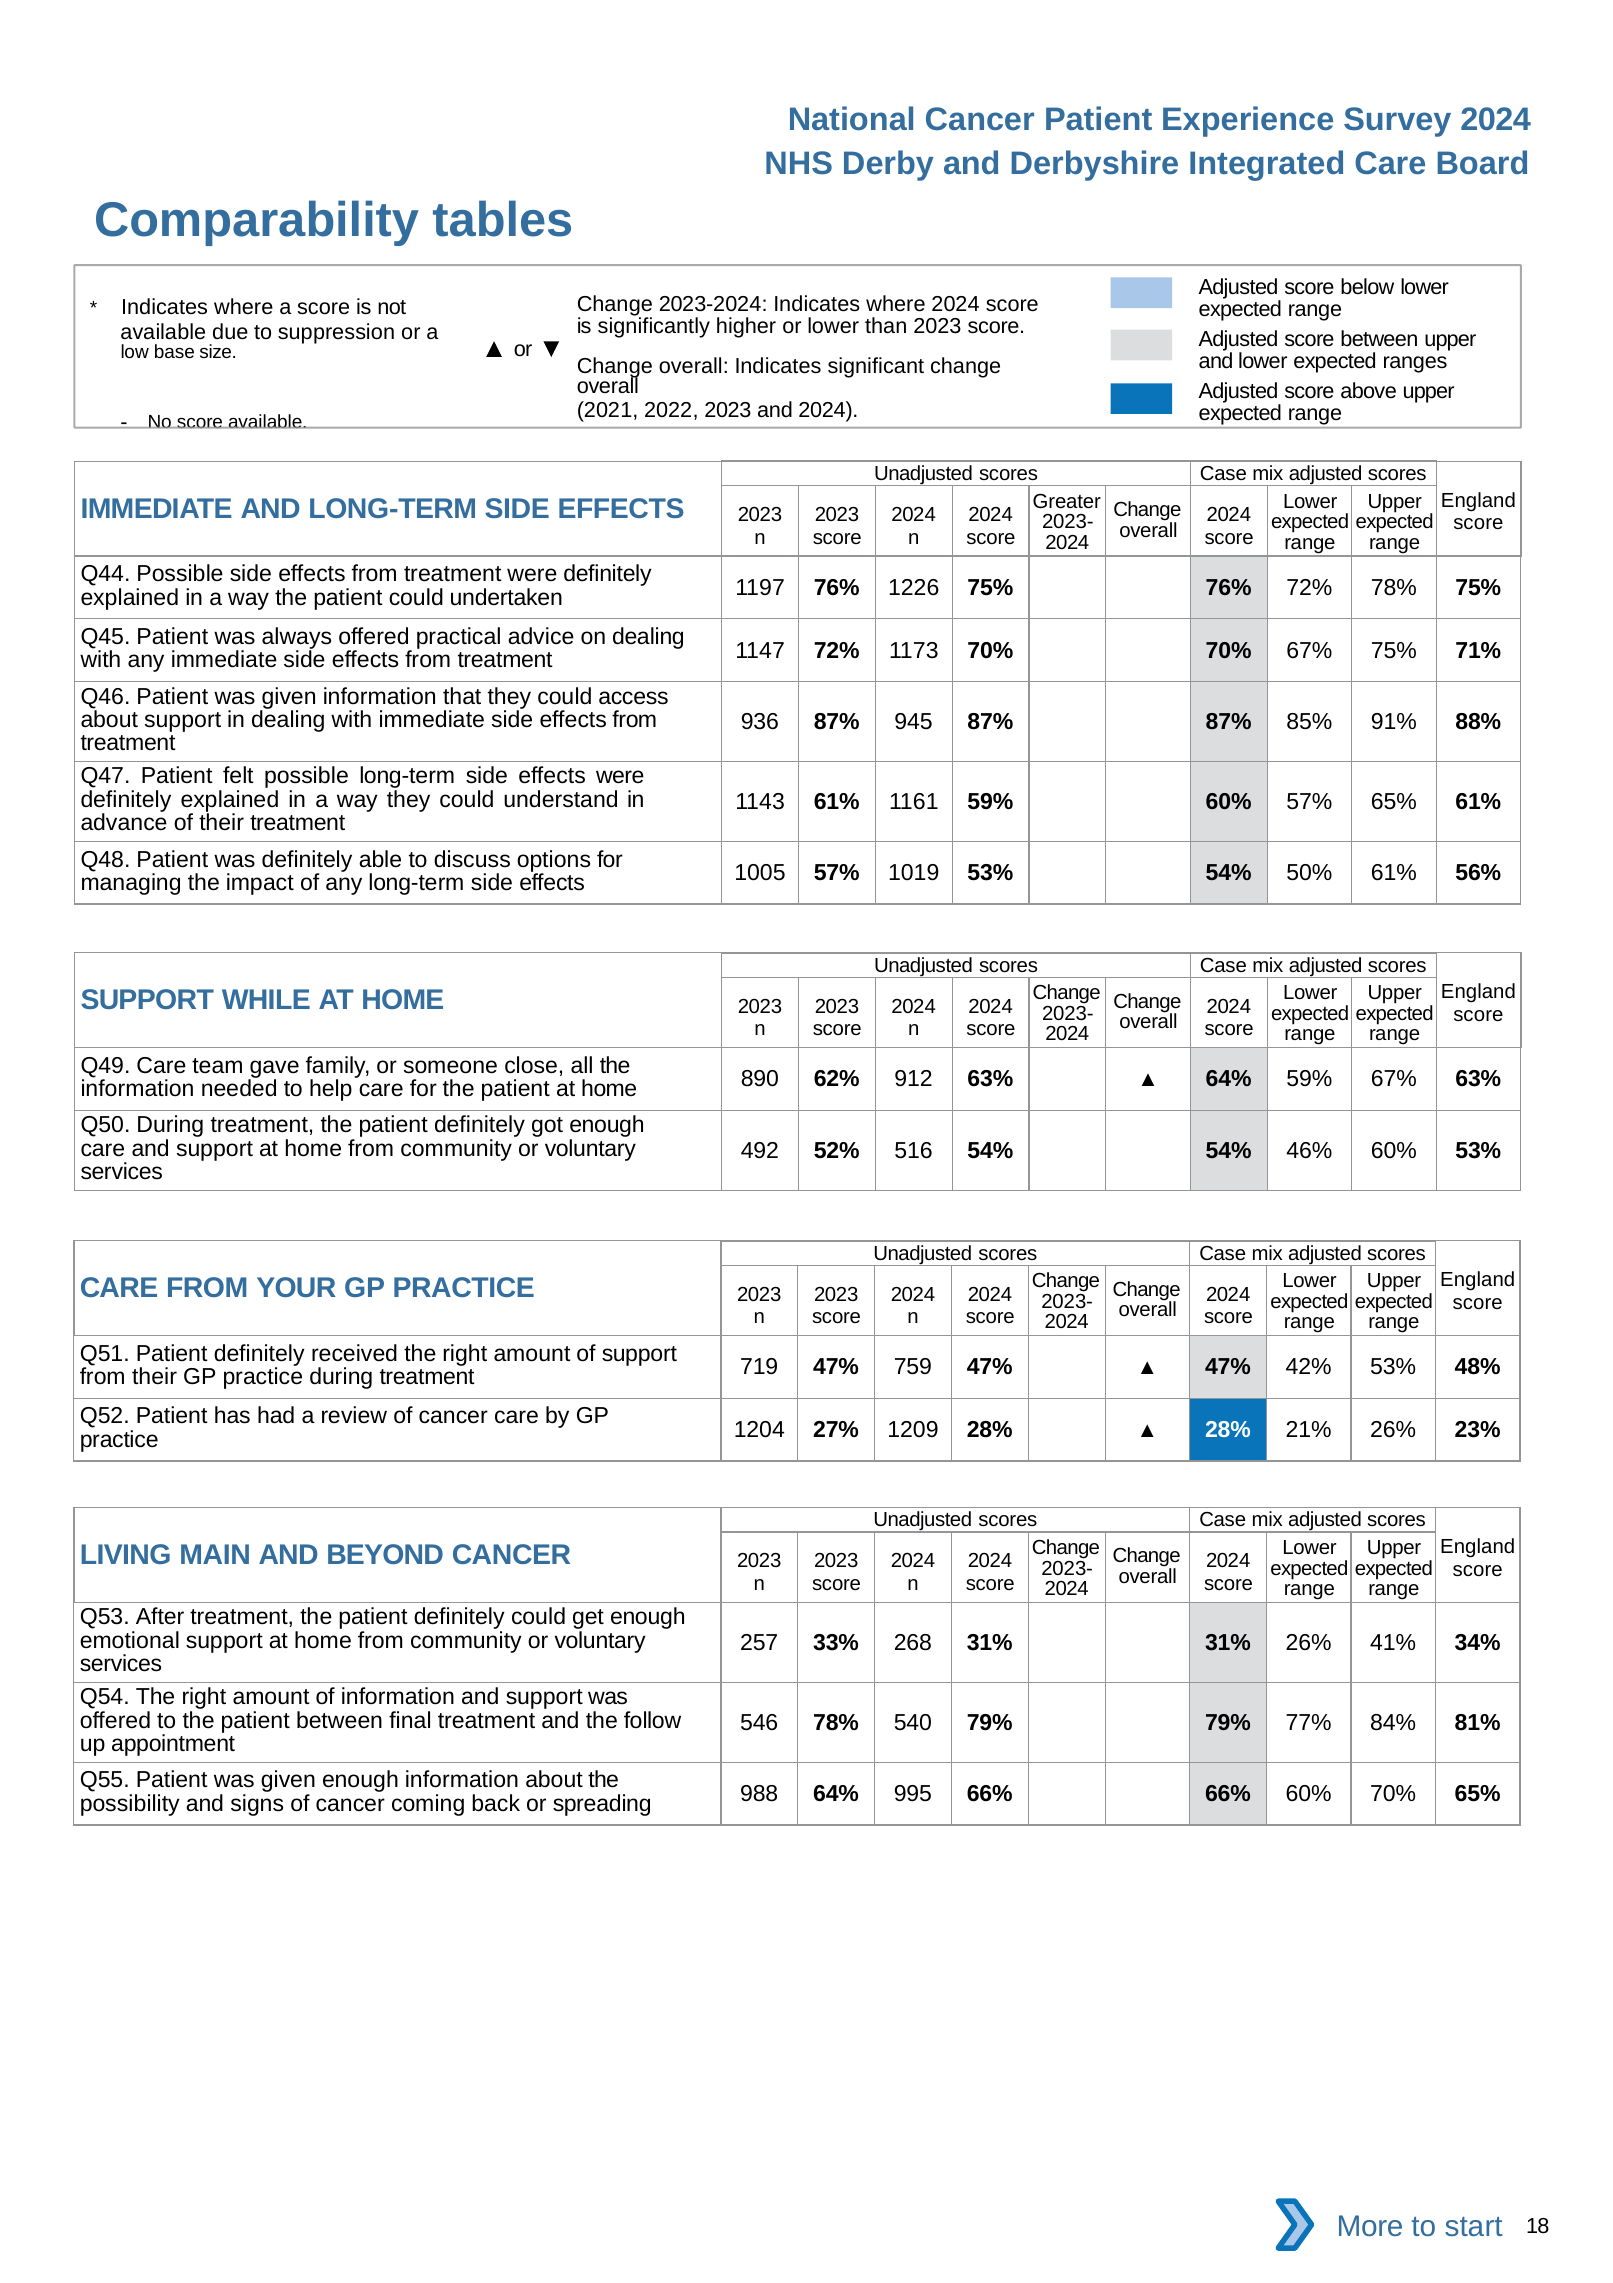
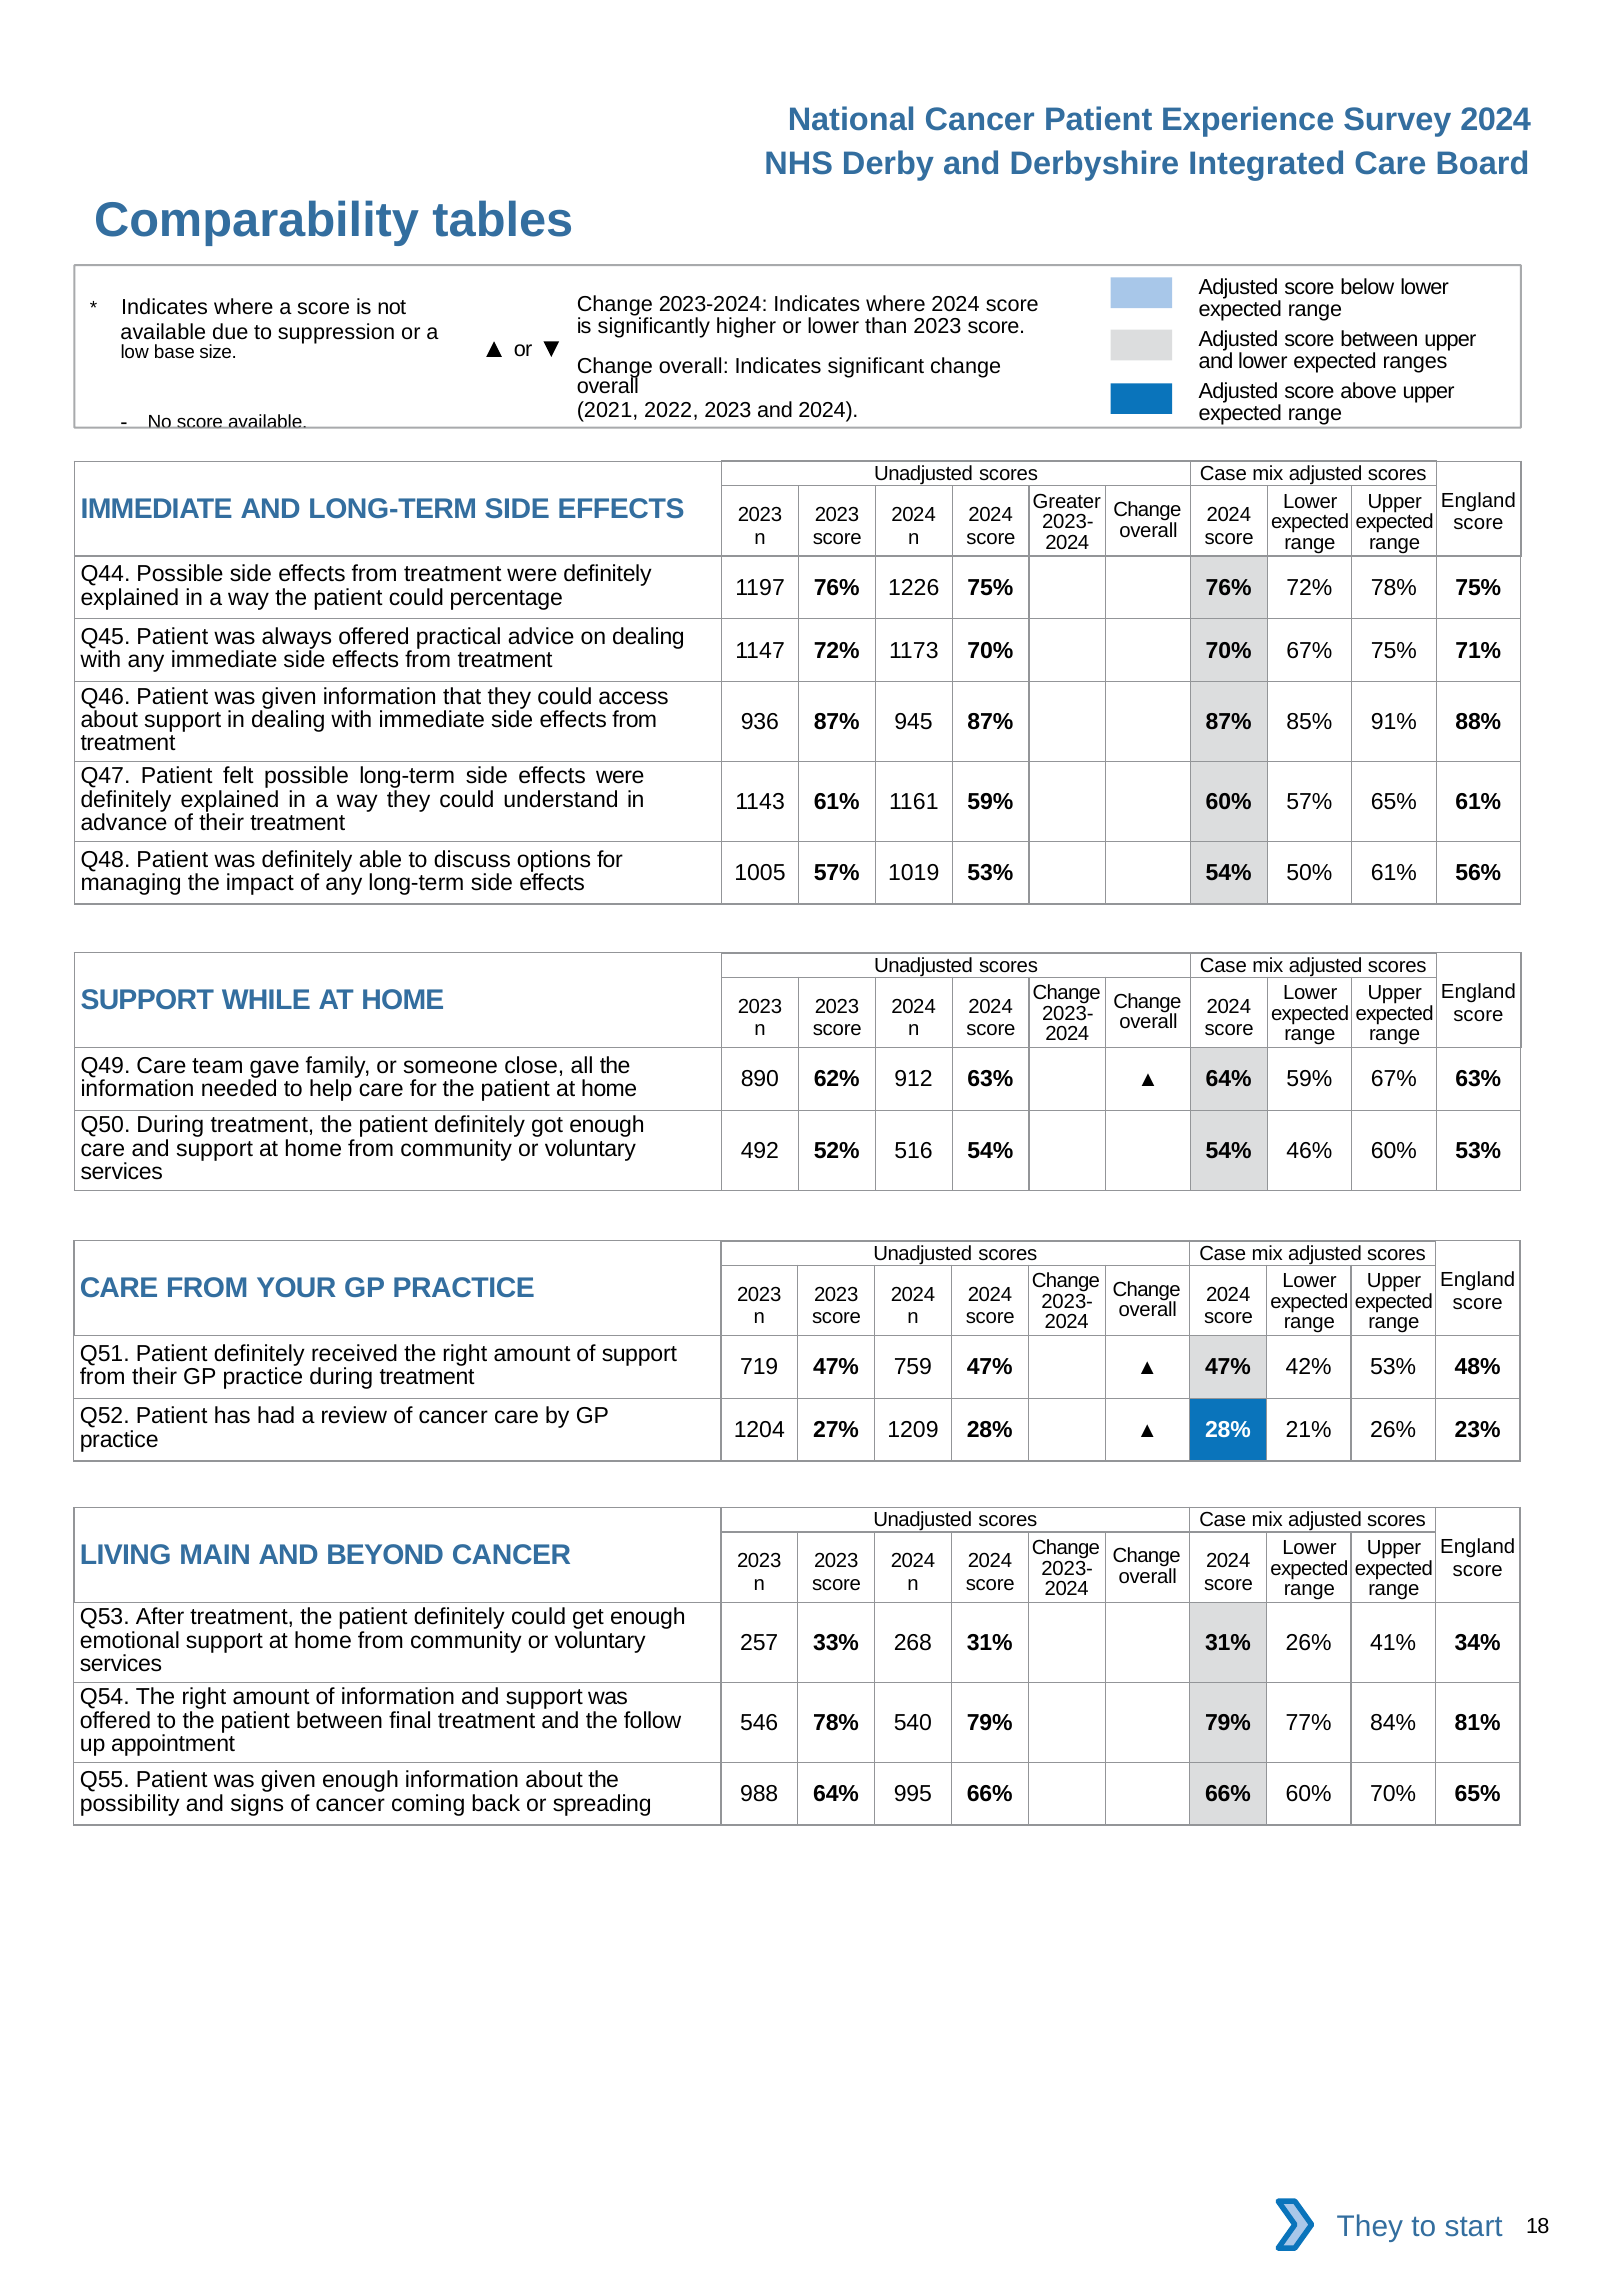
undertaken: undertaken -> percentage
More at (1370, 2226): More -> They
